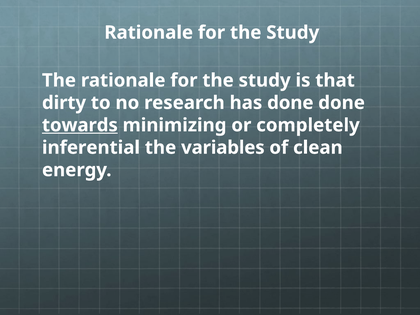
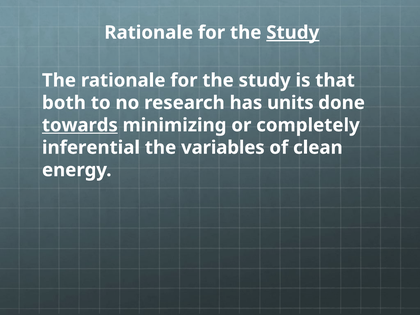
Study at (293, 33) underline: none -> present
dirty: dirty -> both
has done: done -> units
